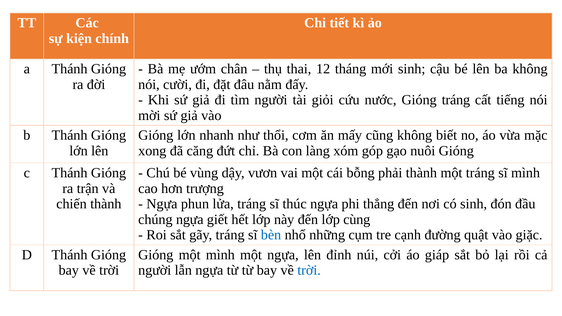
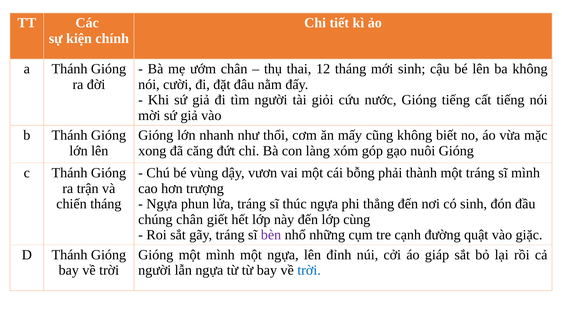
Gióng tráng: tráng -> tiếng
chiến thành: thành -> tháng
chúng ngựa: ngựa -> chân
bèn colour: blue -> purple
